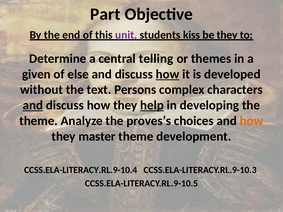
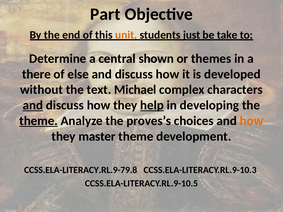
unit colour: purple -> orange
kiss: kiss -> just
be they: they -> take
telling: telling -> shown
given: given -> there
how at (168, 74) underline: present -> none
Persons: Persons -> Michael
theme at (39, 121) underline: none -> present
CCSS.ELA-LITERACY.RL.9-10.4: CCSS.ELA-LITERACY.RL.9-10.4 -> CCSS.ELA-LITERACY.RL.9-79.8
